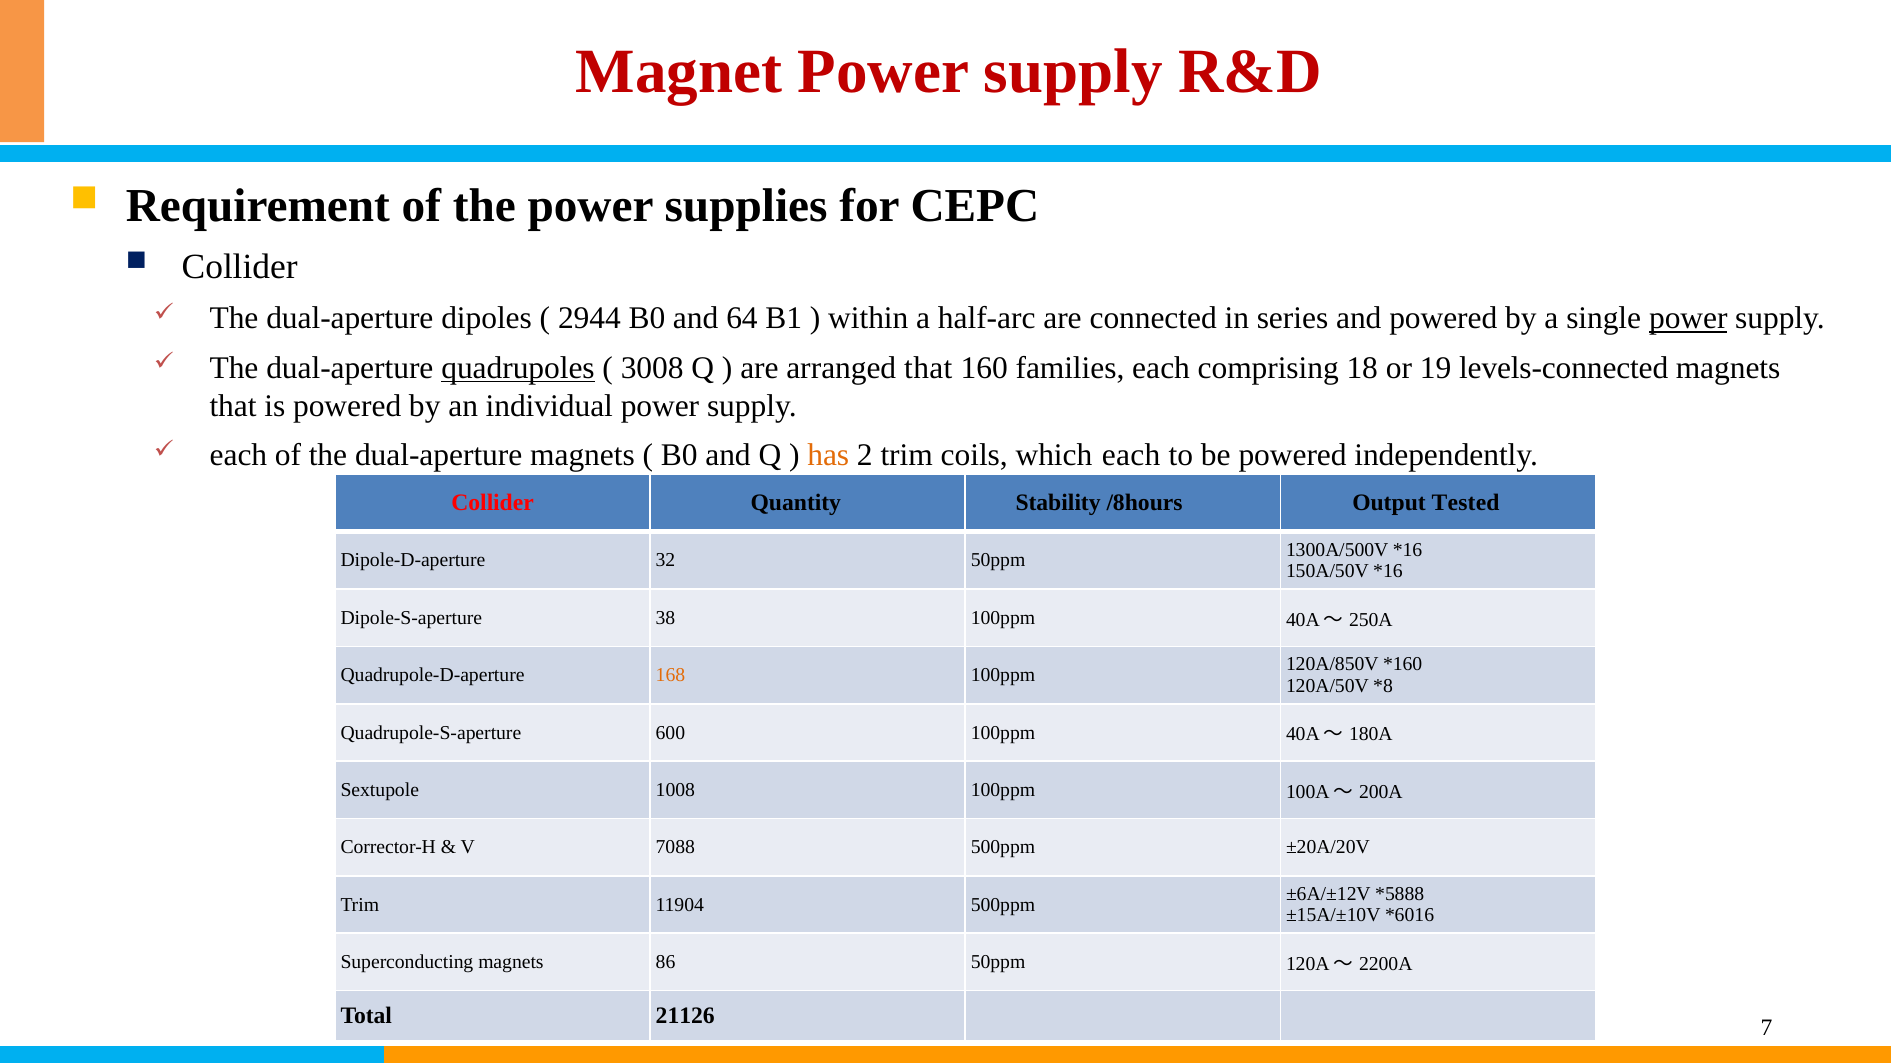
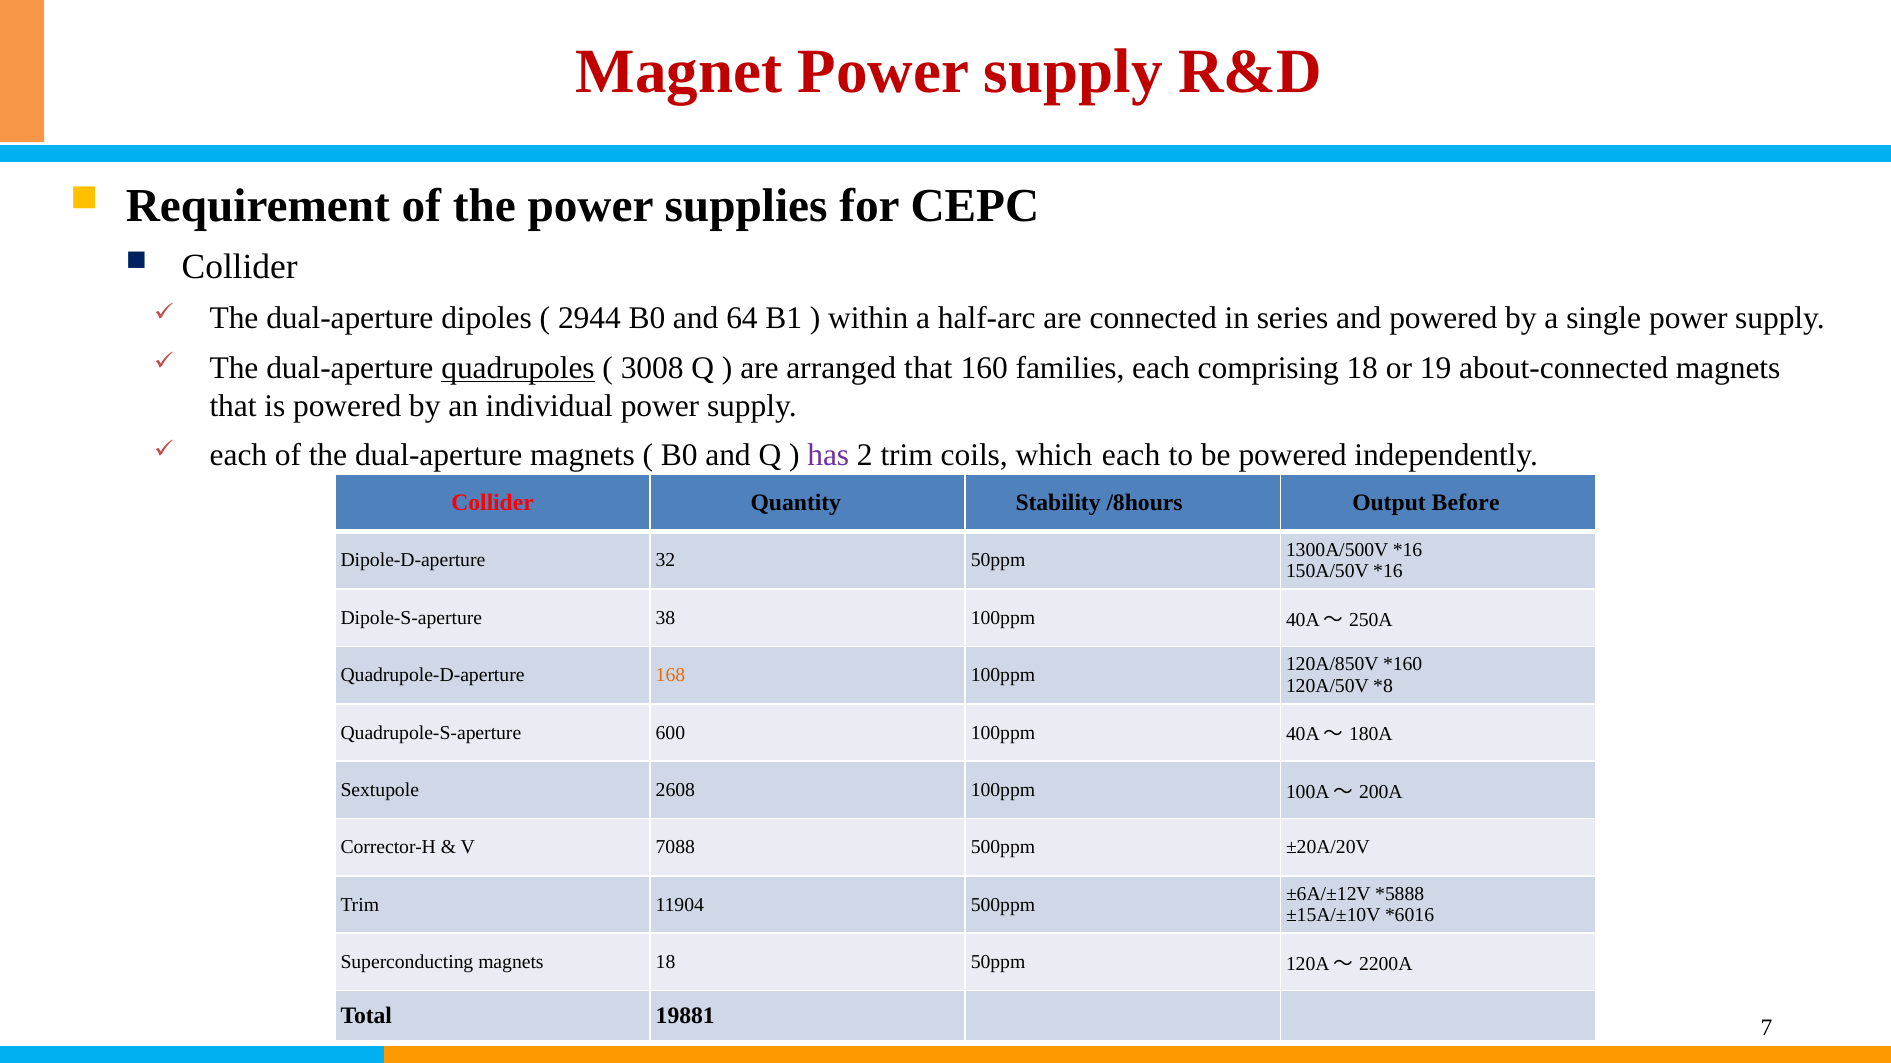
power at (1688, 319) underline: present -> none
levels-connected: levels-connected -> about-connected
has colour: orange -> purple
Tested: Tested -> Before
1008: 1008 -> 2608
magnets 86: 86 -> 18
21126: 21126 -> 19881
